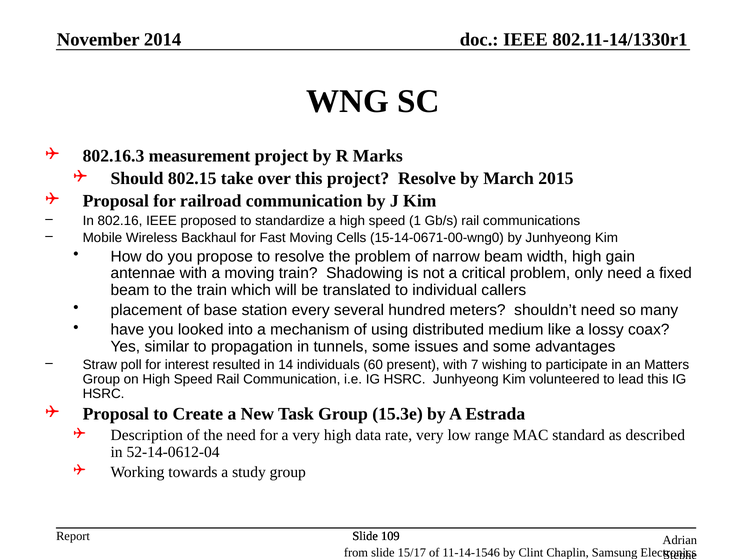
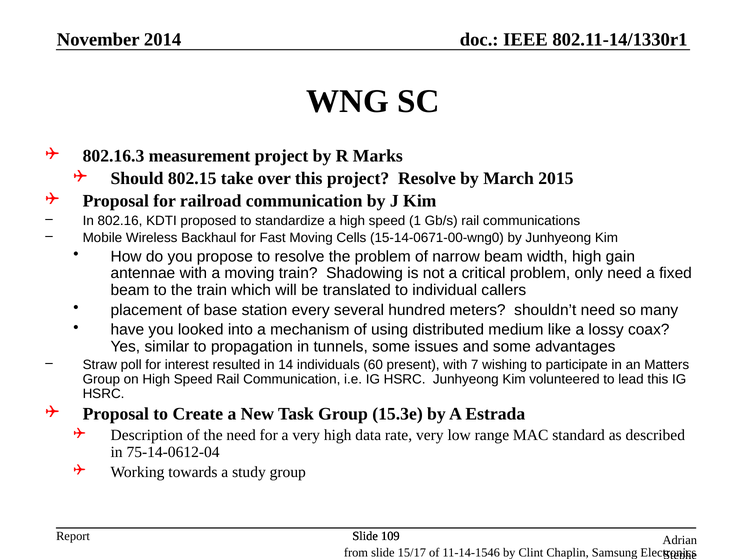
802.16 IEEE: IEEE -> KDTI
52-14-0612-04: 52-14-0612-04 -> 75-14-0612-04
